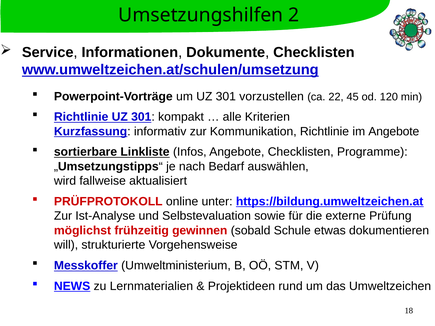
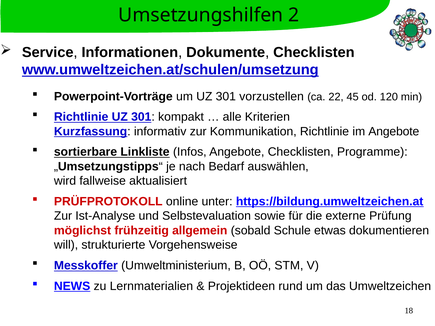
gewinnen: gewinnen -> allgemein
